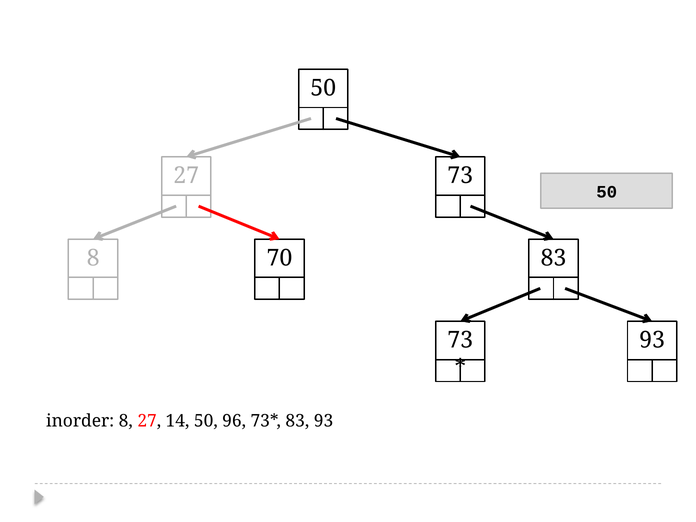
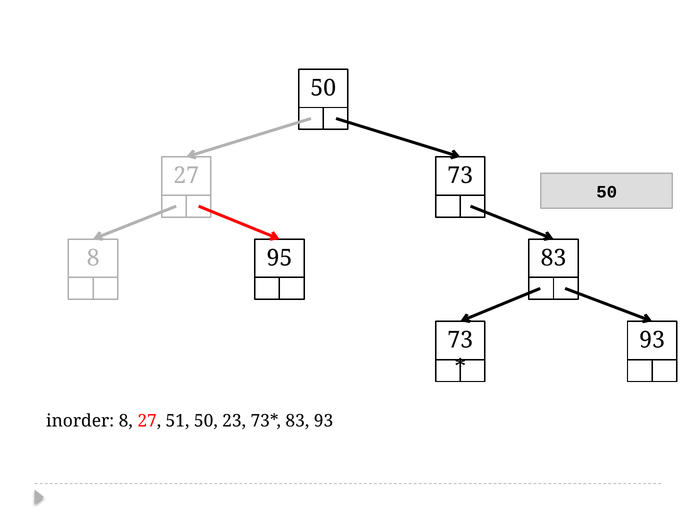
70: 70 -> 95
14: 14 -> 51
96: 96 -> 23
